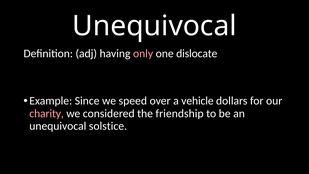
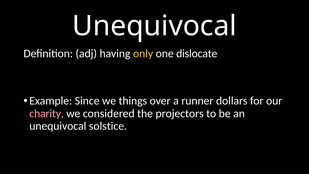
only colour: pink -> yellow
speed: speed -> things
vehicle: vehicle -> runner
friendship: friendship -> projectors
